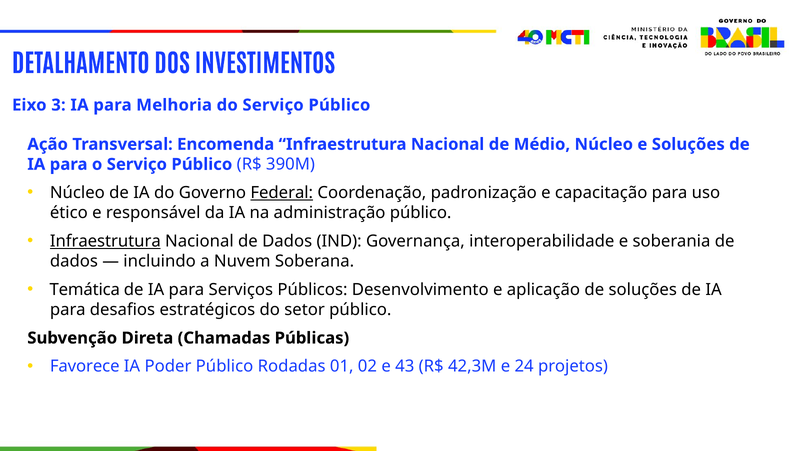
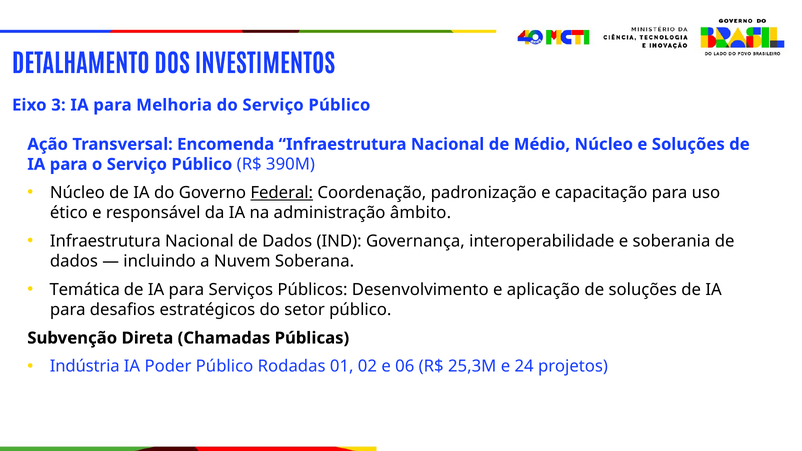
administração público: público -> âmbito
Infraestrutura at (105, 241) underline: present -> none
Favorece: Favorece -> Indústria
43: 43 -> 06
42,3M: 42,3M -> 25,3M
